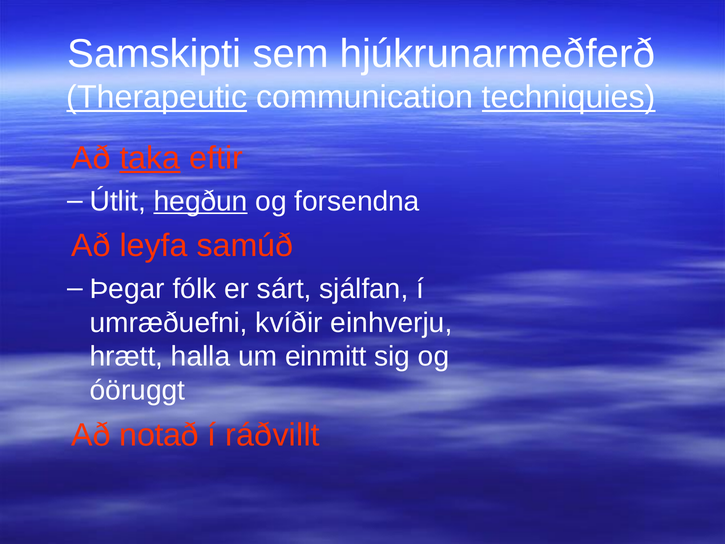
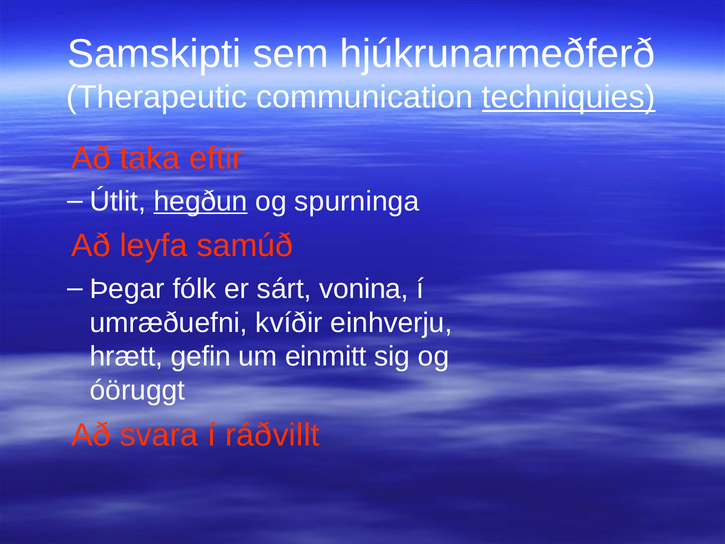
Therapeutic underline: present -> none
taka underline: present -> none
forsendna: forsendna -> spurninga
sjálfan: sjálfan -> vonina
halla: halla -> gefin
notað: notað -> svara
